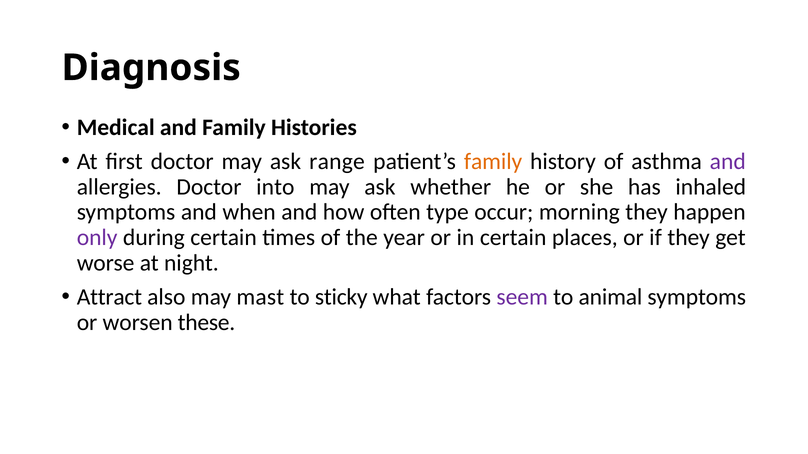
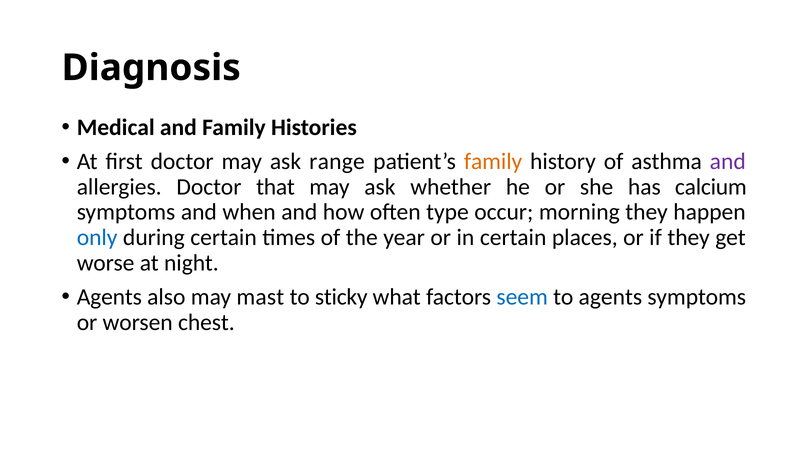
into: into -> that
inhaled: inhaled -> calcium
only colour: purple -> blue
Attract at (109, 297): Attract -> Agents
seem colour: purple -> blue
to animal: animal -> agents
these: these -> chest
